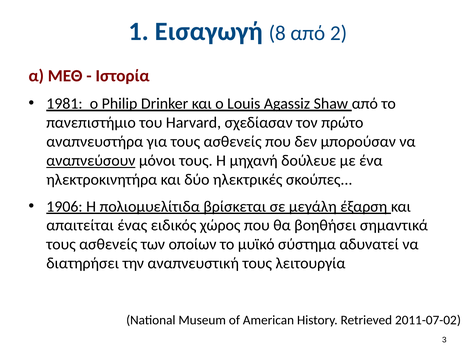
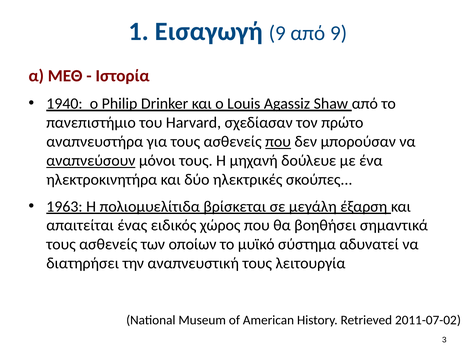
Εισαγωγή 8: 8 -> 9
από 2: 2 -> 9
1981: 1981 -> 1940
που at (278, 142) underline: none -> present
1906: 1906 -> 1963
